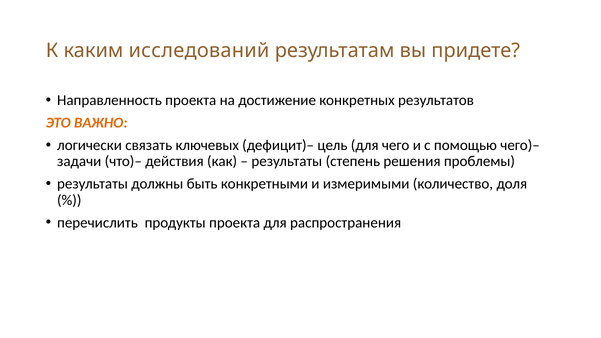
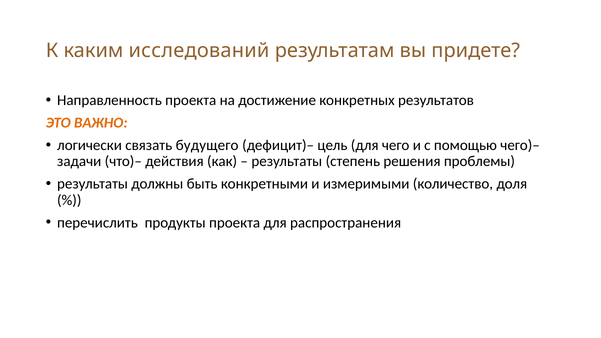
ключевых: ключевых -> будущего
